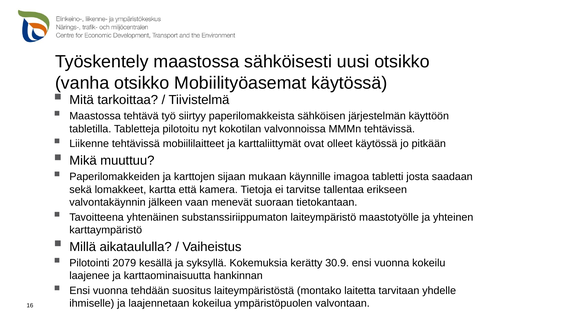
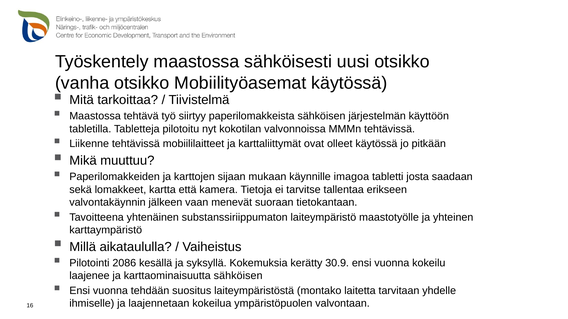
2079: 2079 -> 2086
karttaominaisuutta hankinnan: hankinnan -> sähköisen
